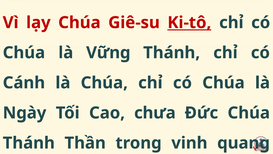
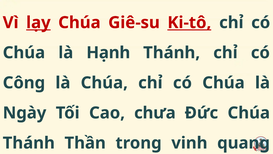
lạy underline: none -> present
Vững: Vững -> Hạnh
Cánh: Cánh -> Công
